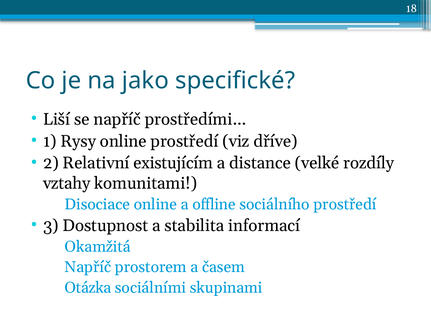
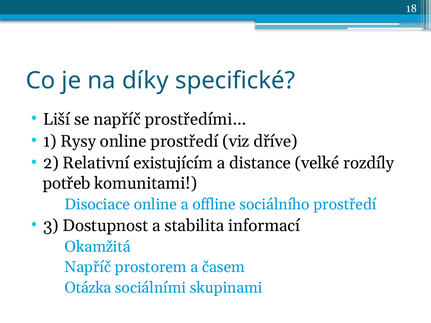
jako: jako -> díky
vztahy: vztahy -> potřeb
